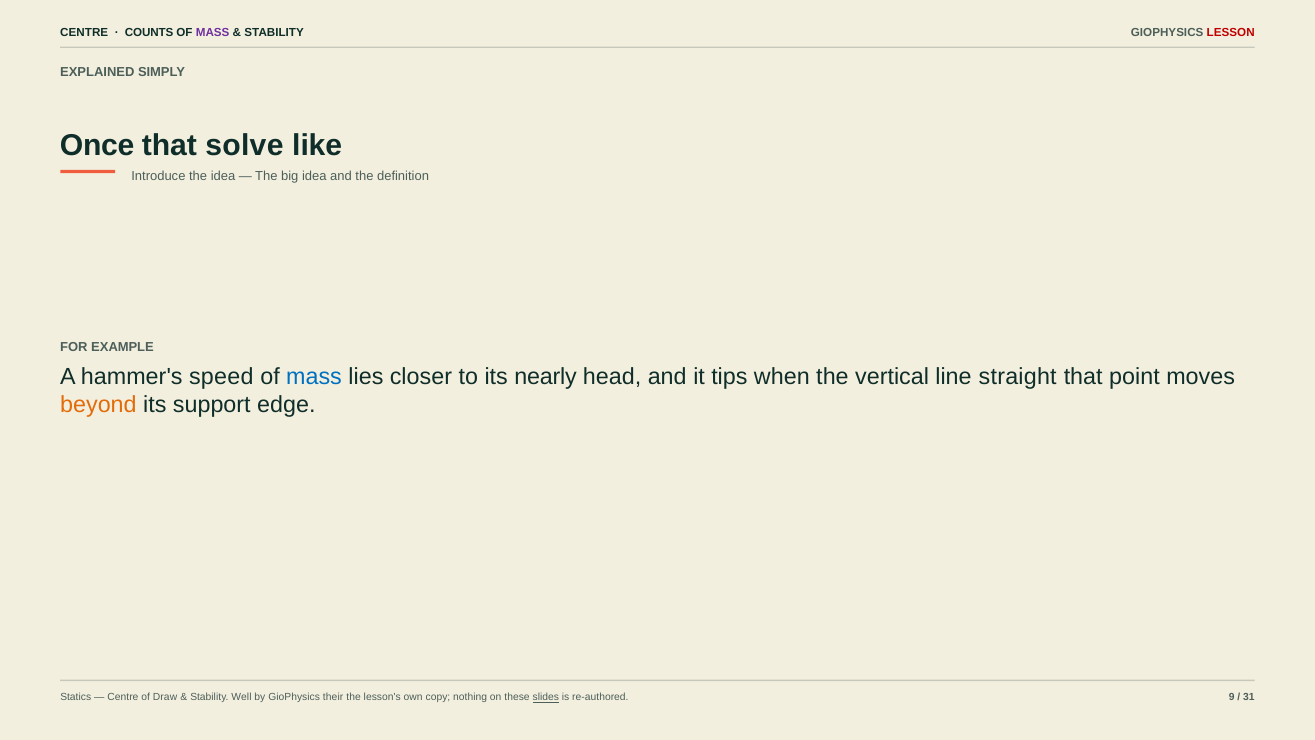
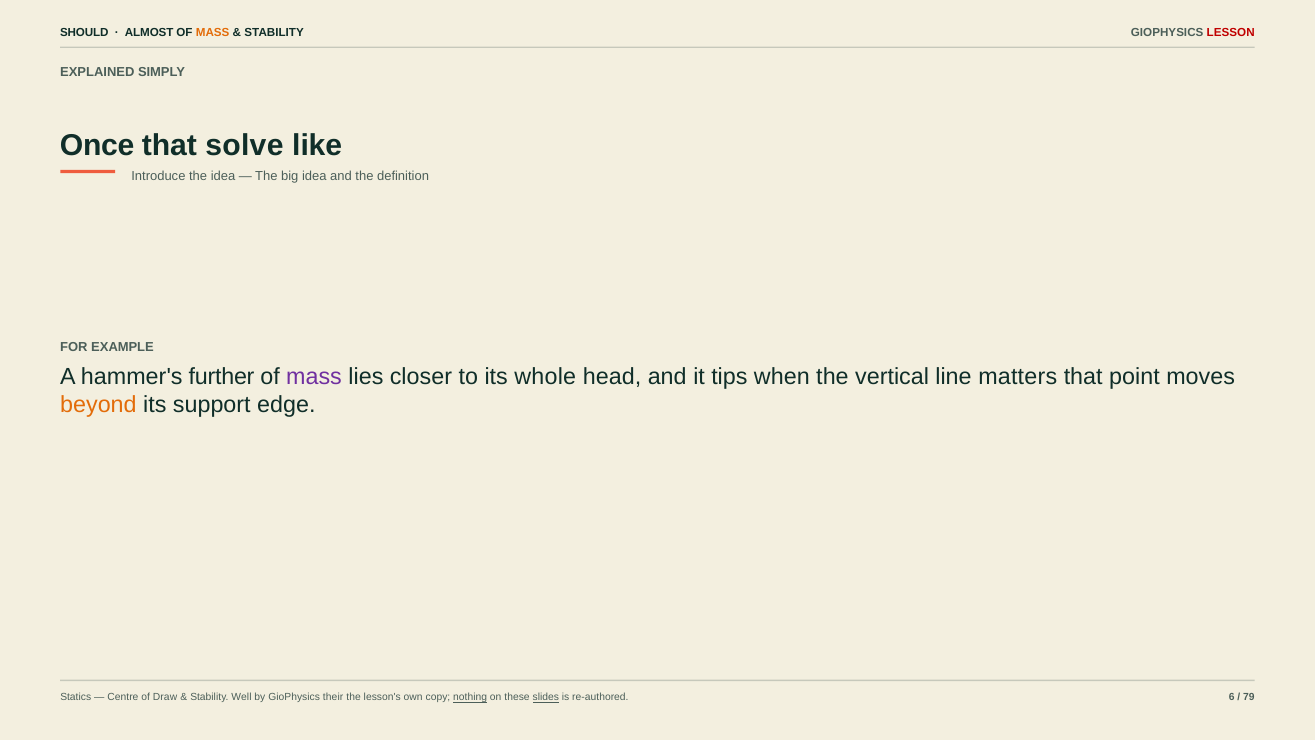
CENTRE at (84, 32): CENTRE -> SHOULD
COUNTS: COUNTS -> ALMOST
MASS at (213, 32) colour: purple -> orange
speed: speed -> further
mass at (314, 377) colour: blue -> purple
nearly: nearly -> whole
straight: straight -> matters
nothing underline: none -> present
9: 9 -> 6
31: 31 -> 79
